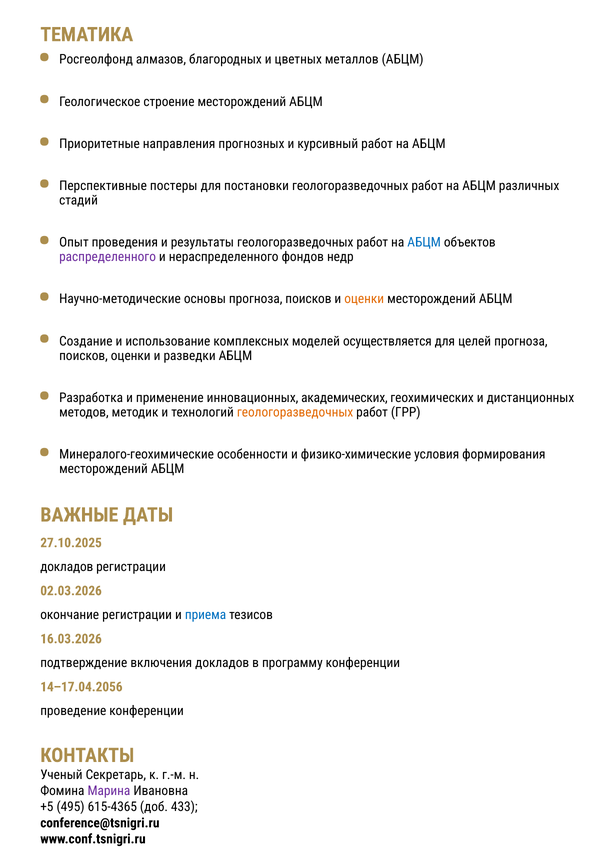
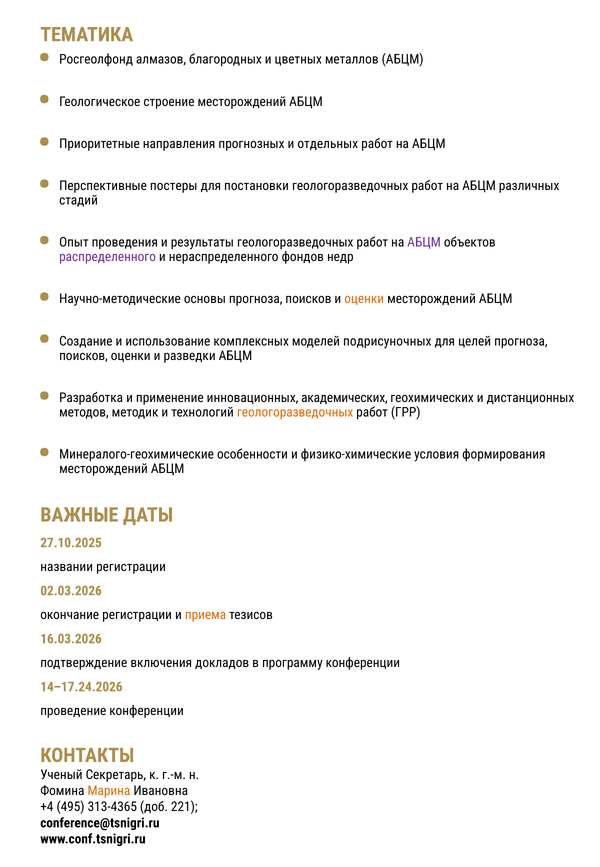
курсивный: курсивный -> отдельных
АБЦМ at (424, 242) colour: blue -> purple
осуществляется: осуществляется -> подрисуночных
докладов at (67, 567): докладов -> названии
приема colour: blue -> orange
14–17.04.2056: 14–17.04.2056 -> 14–17.24.2026
Марина colour: purple -> orange
+5: +5 -> +4
615-4365: 615-4365 -> 313-4365
433: 433 -> 221
